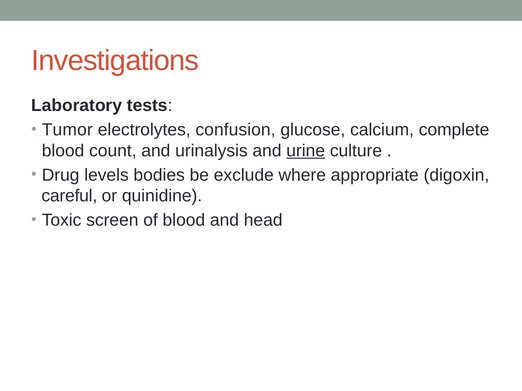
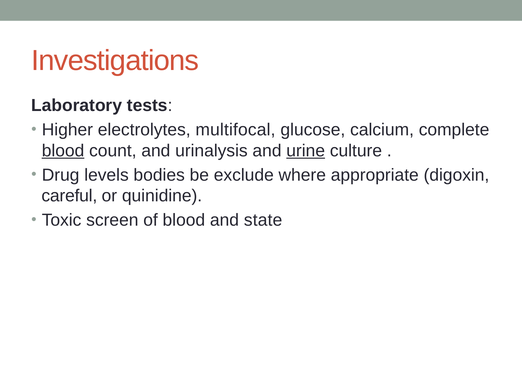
Tumor: Tumor -> Higher
confusion: confusion -> multifocal
blood at (63, 151) underline: none -> present
head: head -> state
